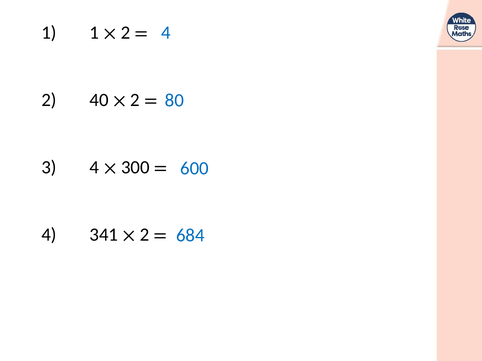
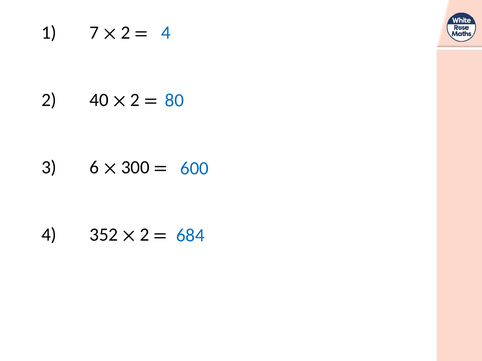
1 1: 1 -> 7
3 4: 4 -> 6
341: 341 -> 352
